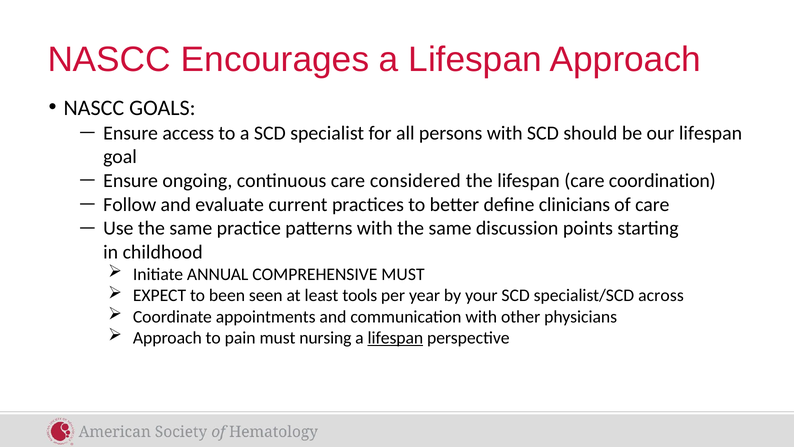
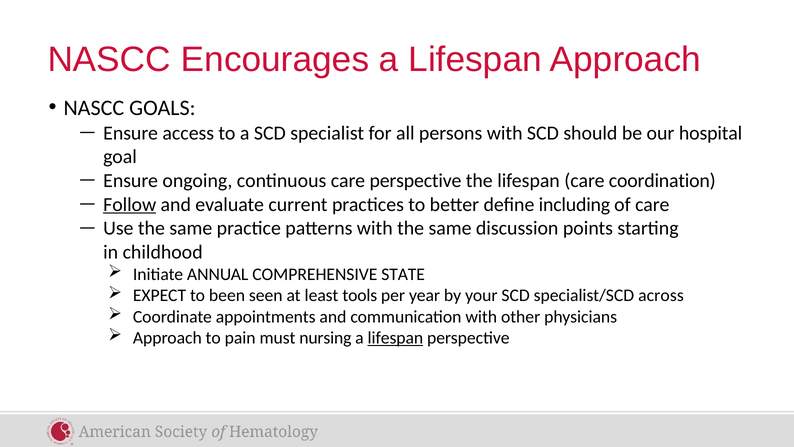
our lifespan: lifespan -> hospital
care considered: considered -> perspective
Follow underline: none -> present
clinicians: clinicians -> including
COMPREHENSIVE MUST: MUST -> STATE
